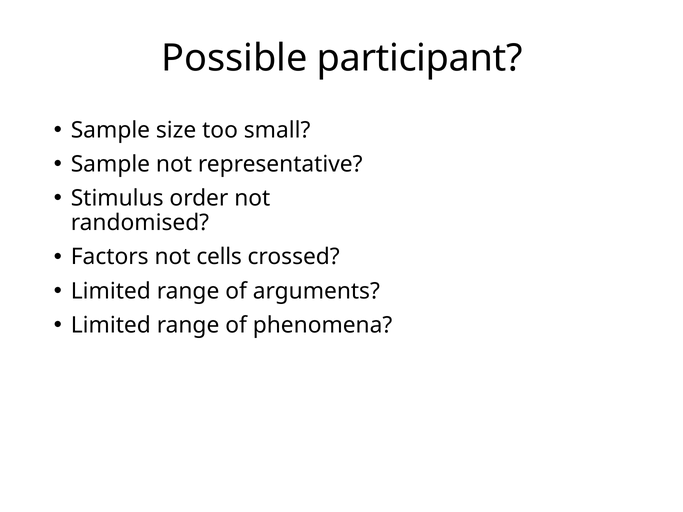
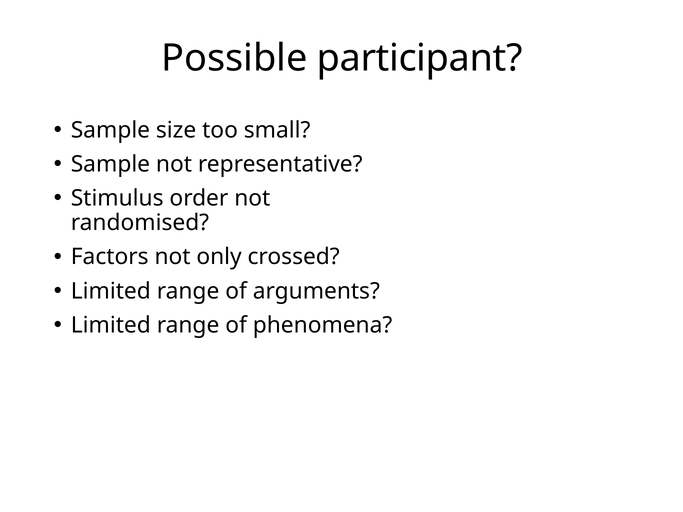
cells: cells -> only
